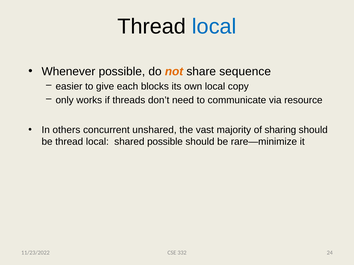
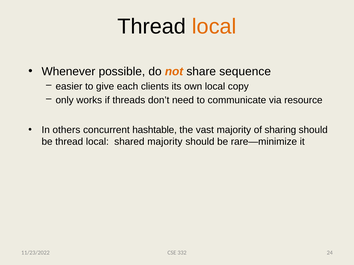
local at (214, 27) colour: blue -> orange
blocks: blocks -> clients
unshared: unshared -> hashtable
shared possible: possible -> majority
